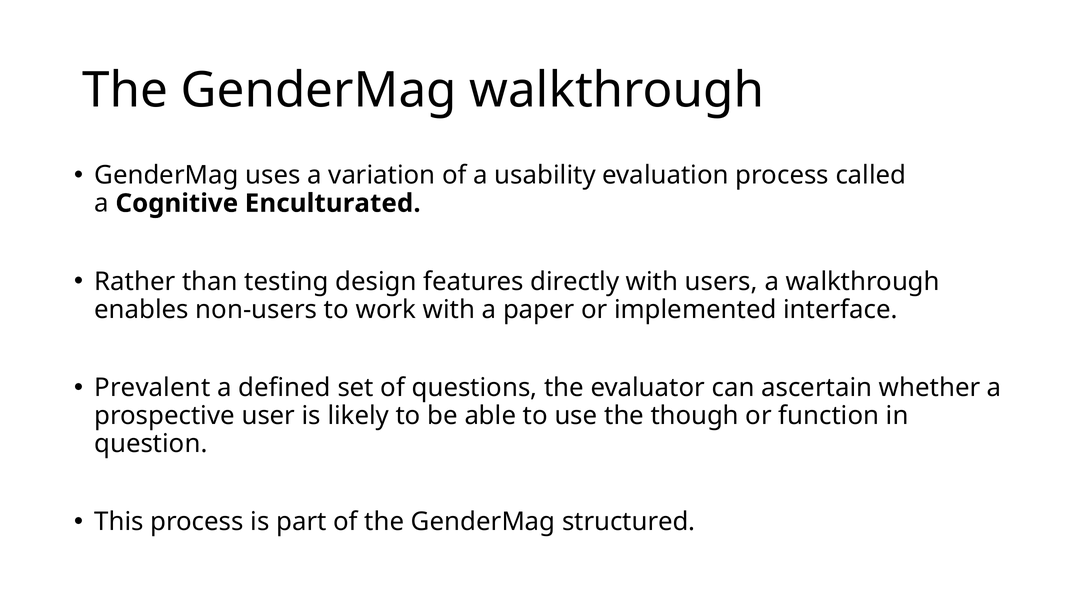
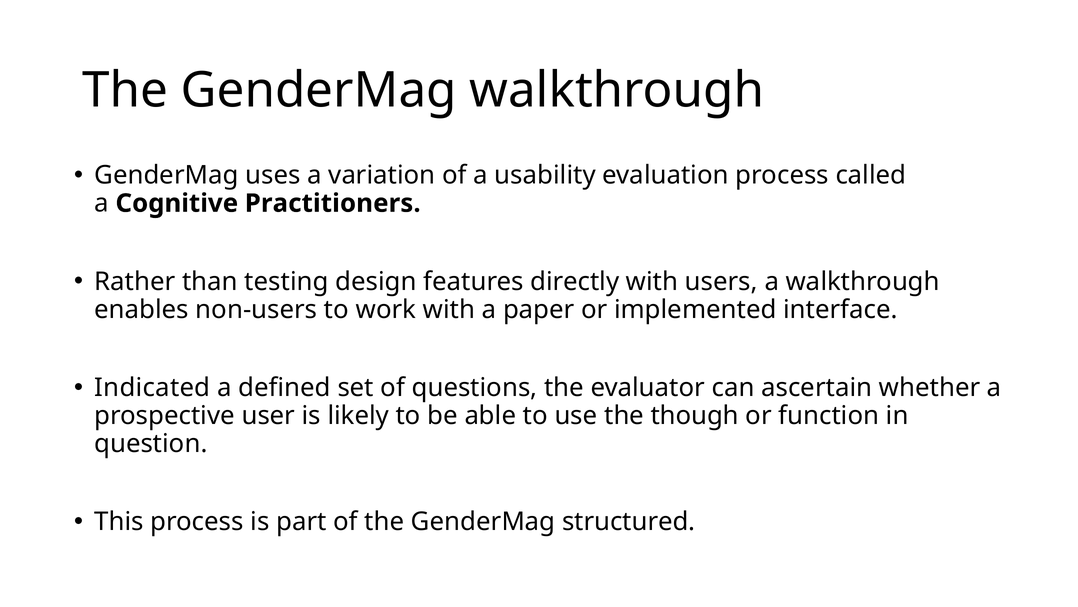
Enculturated: Enculturated -> Practitioners
Prevalent: Prevalent -> Indicated
